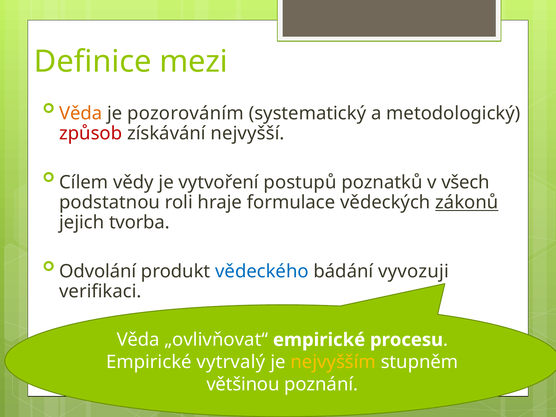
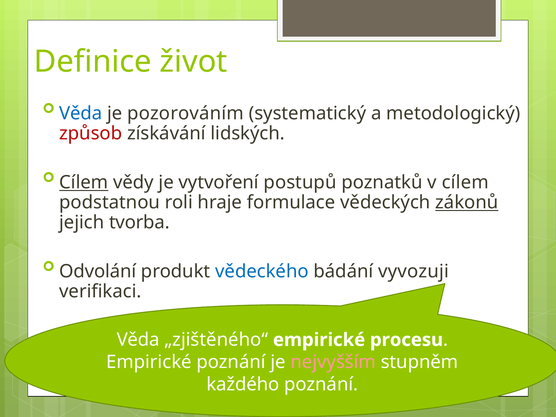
mezi: mezi -> život
Věda at (81, 114) colour: orange -> blue
nejvyšší: nejvyšší -> lidských
Cílem at (84, 182) underline: none -> present
v všech: všech -> cílem
„ovlivňovat“: „ovlivňovat“ -> „zjištěného“
Empirické vytrvalý: vytrvalý -> poznání
nejvyšším colour: yellow -> pink
většinou: většinou -> každého
